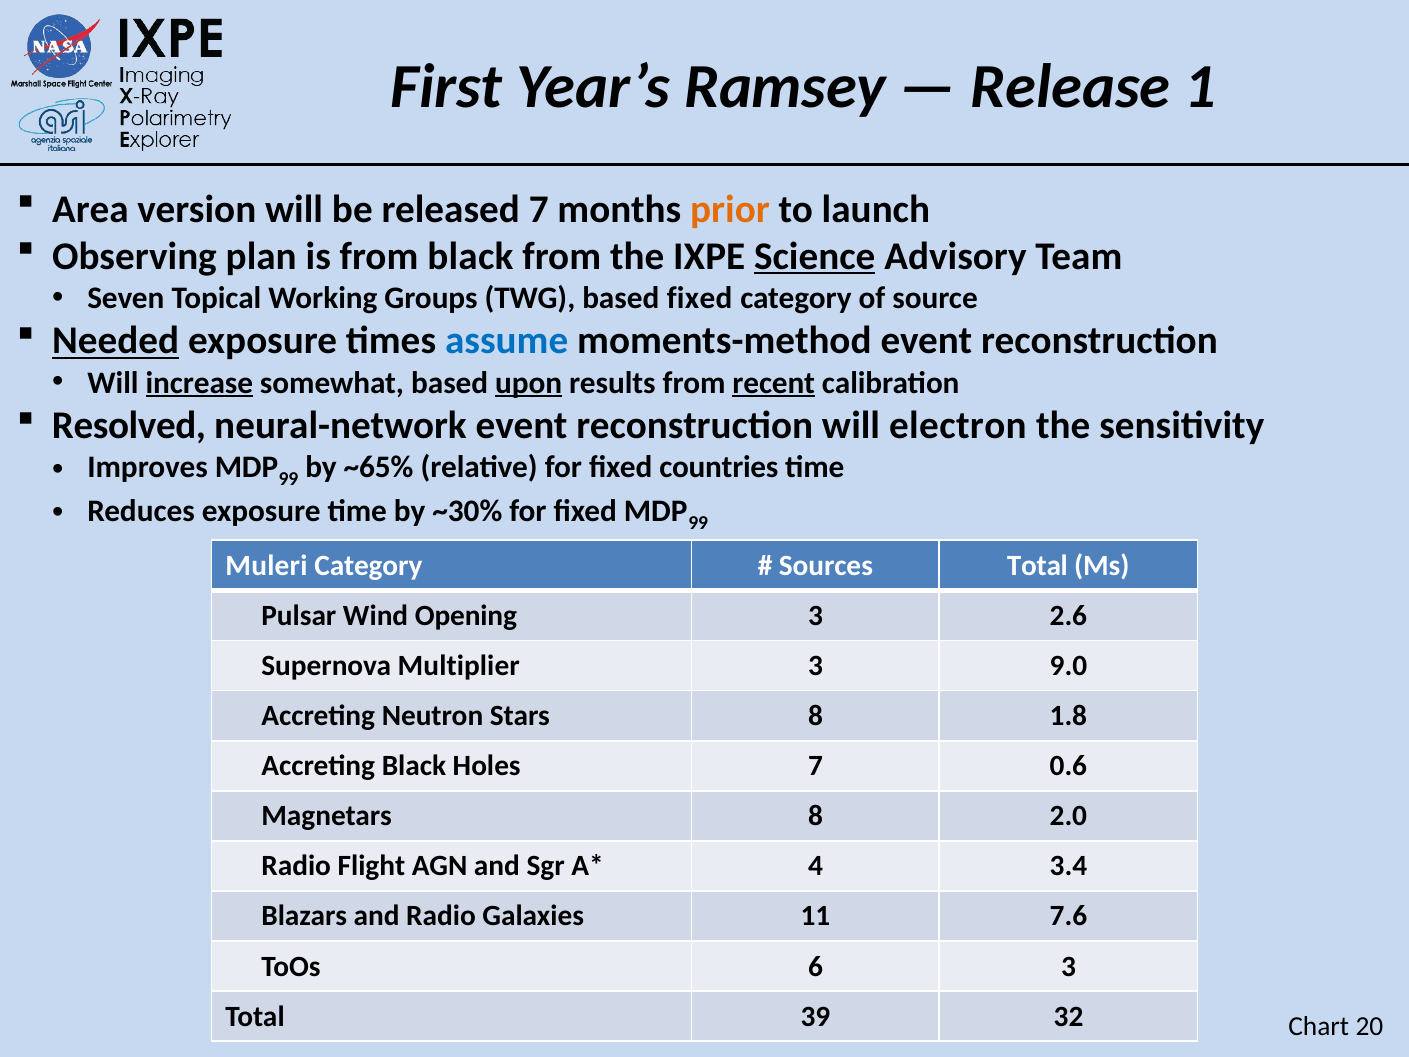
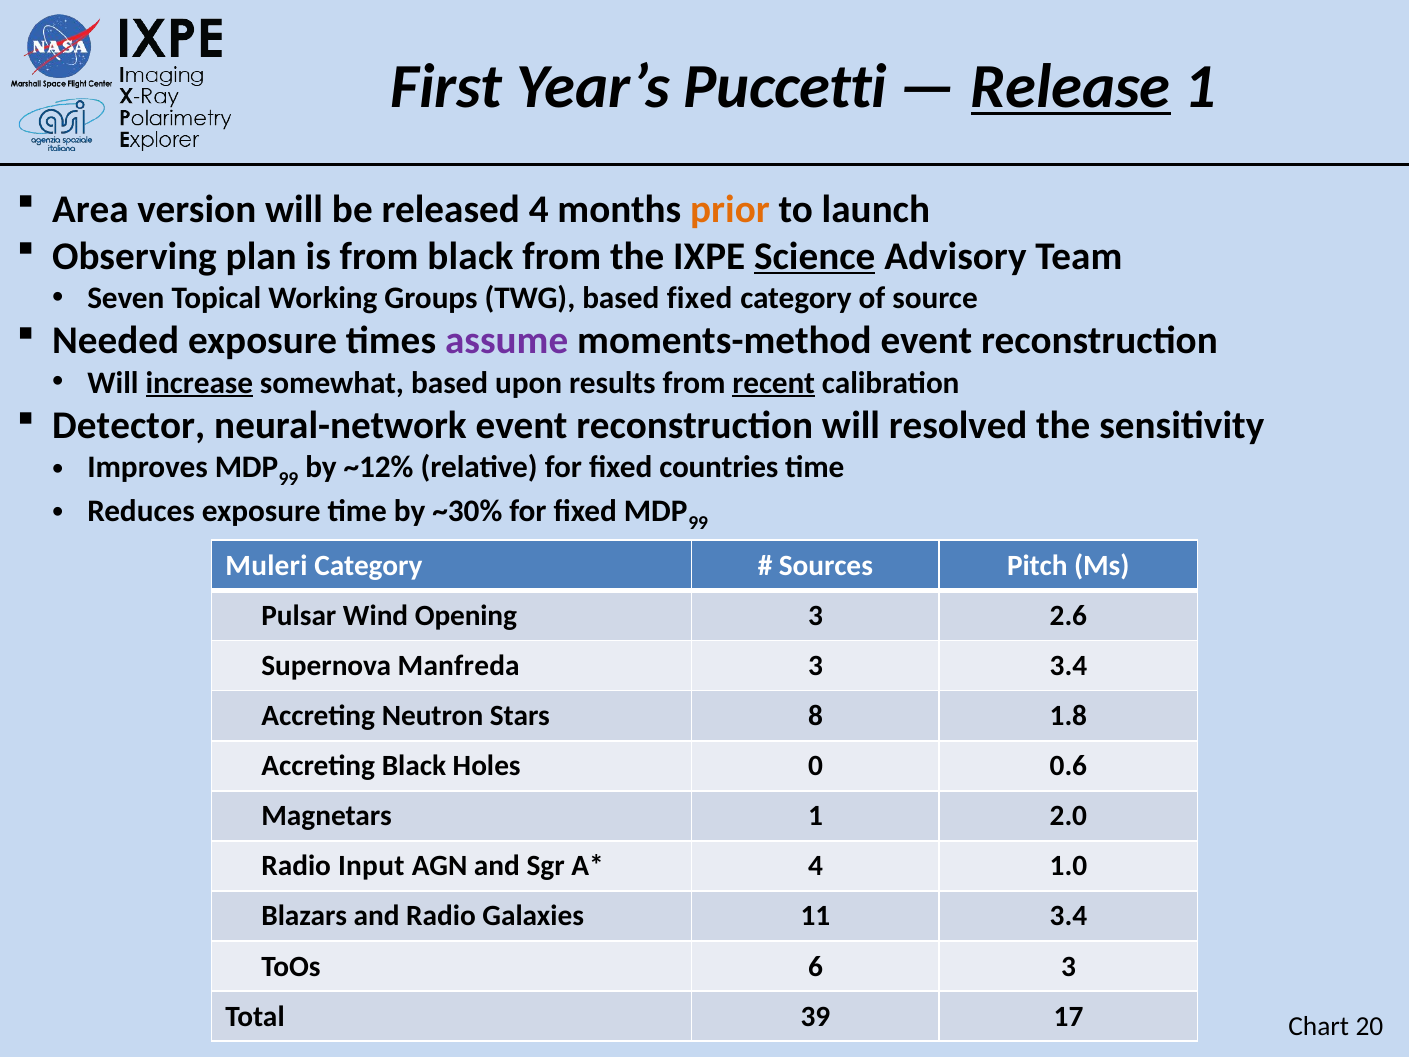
Ramsey: Ramsey -> Puccetti
Release underline: none -> present
released 7: 7 -> 4
Needed underline: present -> none
assume colour: blue -> purple
upon underline: present -> none
Resolved: Resolved -> Detector
electron: electron -> resolved
~65%: ~65% -> ~12%
Sources Total: Total -> Pitch
Multiplier: Multiplier -> Manfreda
3 9.0: 9.0 -> 3.4
Holes 7: 7 -> 0
Magnetars 8: 8 -> 1
Flight: Flight -> Input
3.4: 3.4 -> 1.0
11 7.6: 7.6 -> 3.4
32: 32 -> 17
